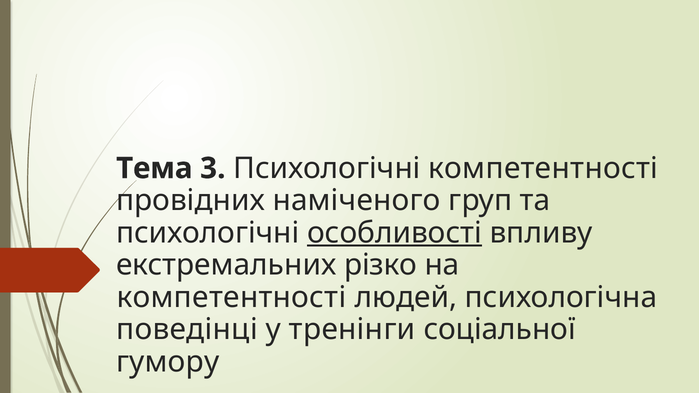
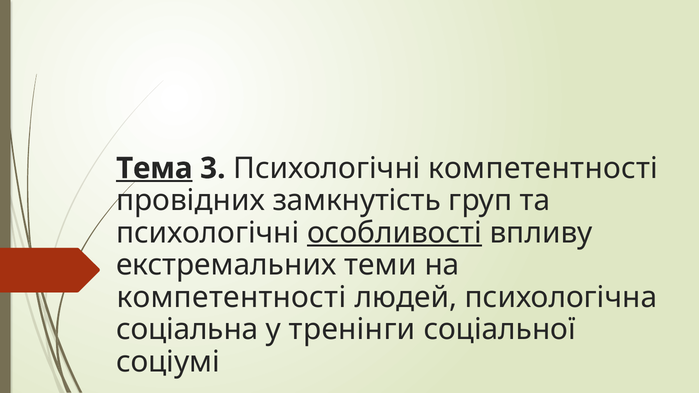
Тема underline: none -> present
наміченого: наміченого -> замкнутість
різко: різко -> теми
поведінці: поведінці -> соціальна
гумору: гумору -> соціумі
